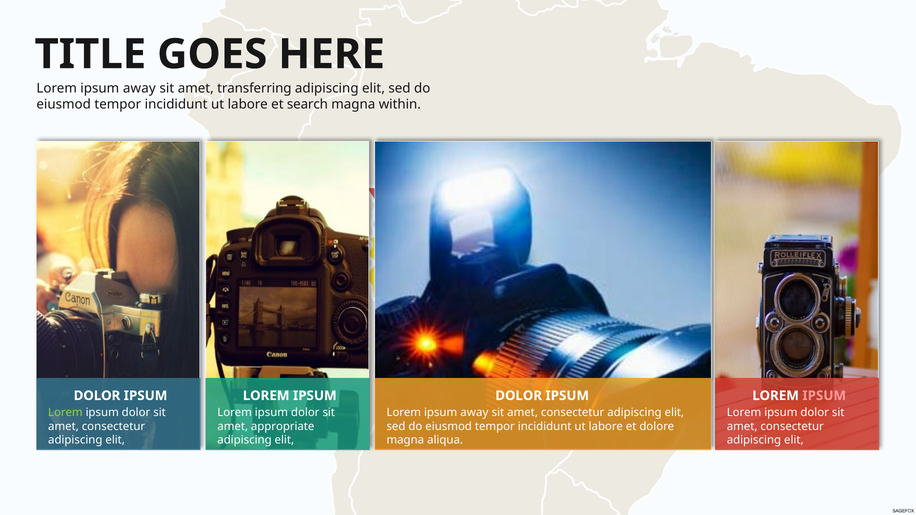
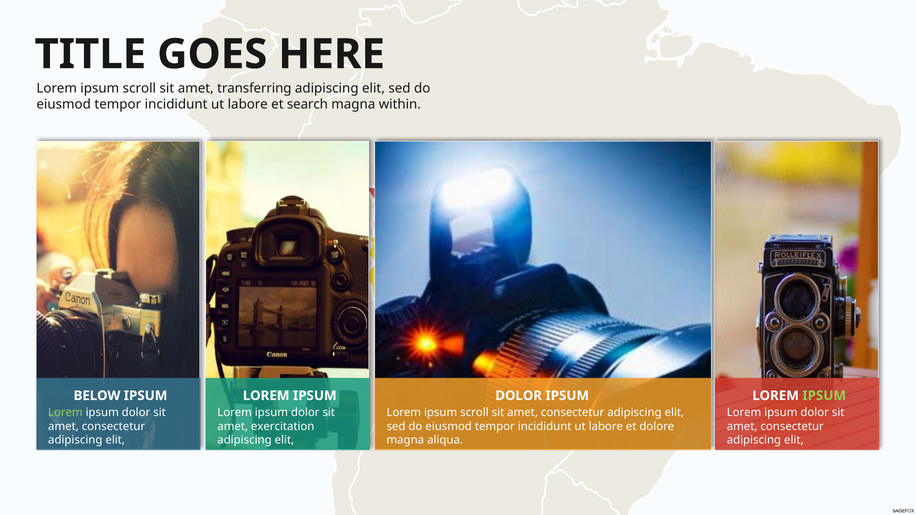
away at (139, 88): away -> scroll
DOLOR at (97, 396): DOLOR -> BELOW
IPSUM at (824, 396) colour: pink -> light green
away at (474, 413): away -> scroll
appropriate: appropriate -> exercitation
